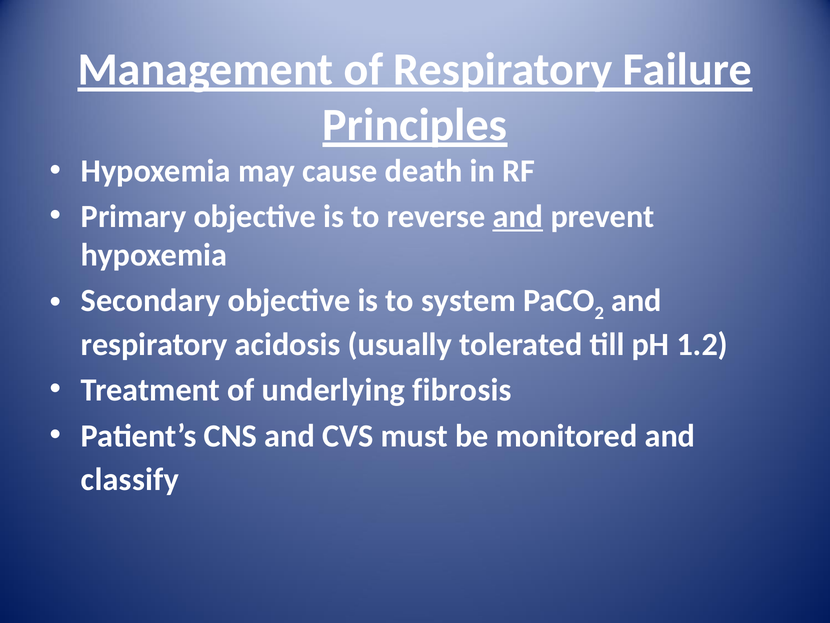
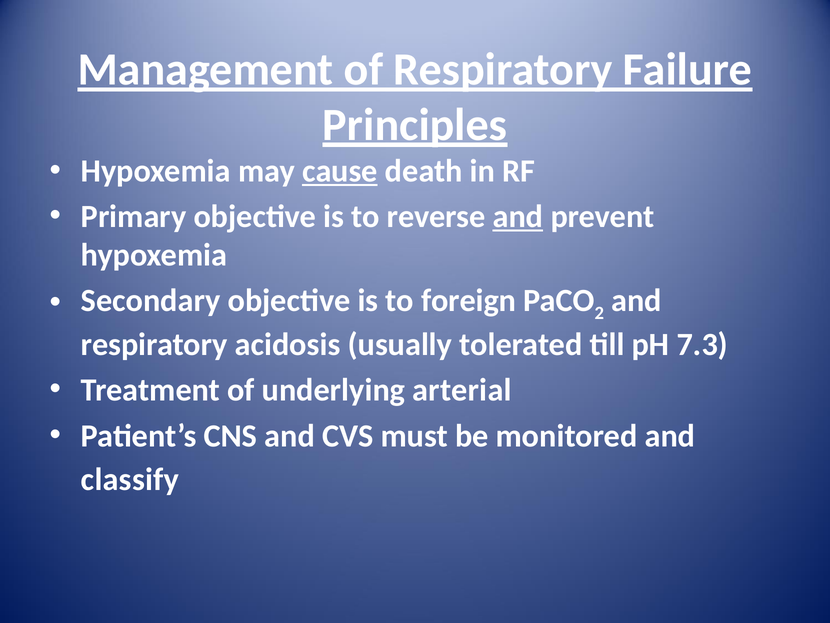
cause underline: none -> present
system: system -> foreign
1.2: 1.2 -> 7.3
fibrosis: fibrosis -> arterial
